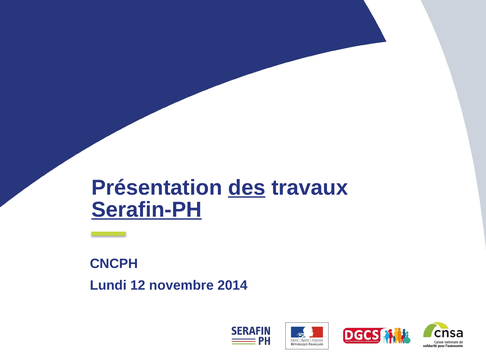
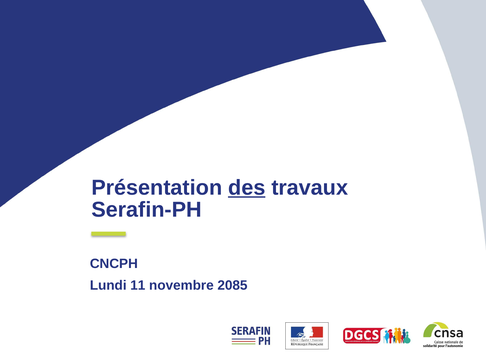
Serafin-PH underline: present -> none
12: 12 -> 11
2014: 2014 -> 2085
